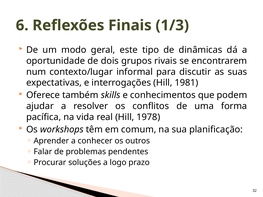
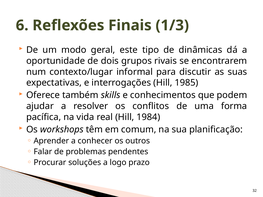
1981: 1981 -> 1985
1978: 1978 -> 1984
